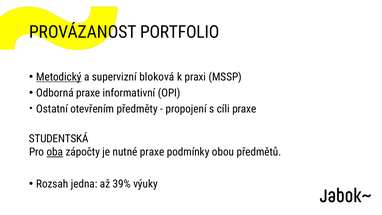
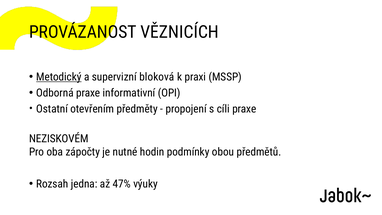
PORTFOLIO: PORTFOLIO -> VĚZNICÍCH
STUDENTSKÁ: STUDENTSKÁ -> NEZISKOVÉM
oba underline: present -> none
nutné praxe: praxe -> hodin
39%: 39% -> 47%
